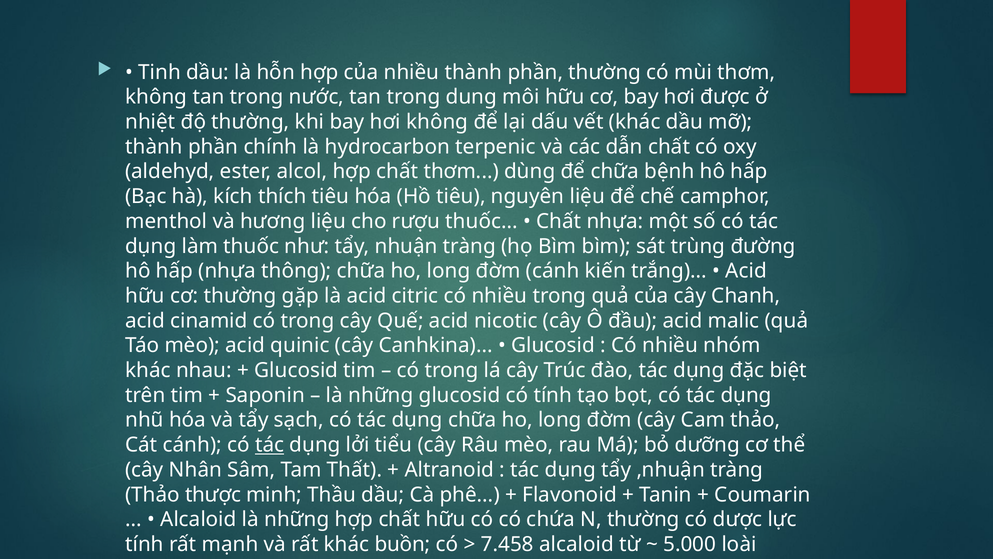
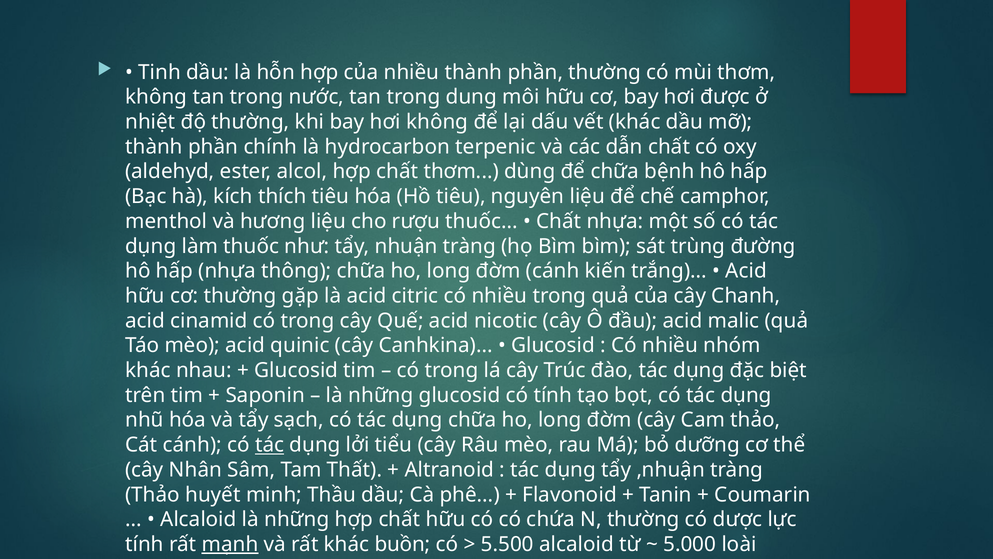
thược: thược -> huyết
mạnh underline: none -> present
7.458: 7.458 -> 5.500
